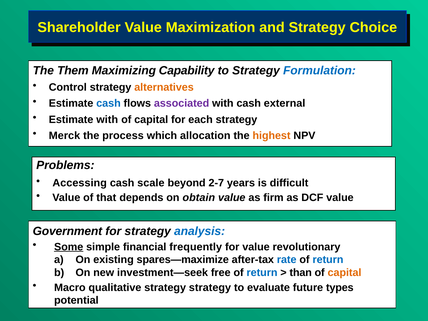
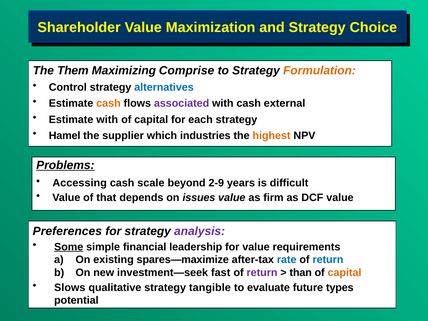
Capability: Capability -> Comprise
Formulation colour: blue -> orange
alternatives colour: orange -> blue
cash at (108, 103) colour: blue -> orange
Merck: Merck -> Hamel
process: process -> supplier
allocation: allocation -> industries
Problems underline: none -> present
2-7: 2-7 -> 2-9
obtain: obtain -> issues
Government: Government -> Preferences
analysis colour: blue -> purple
frequently: frequently -> leadership
revolutionary: revolutionary -> requirements
free: free -> fast
return at (262, 272) colour: blue -> purple
Macro: Macro -> Slows
strategy strategy: strategy -> tangible
